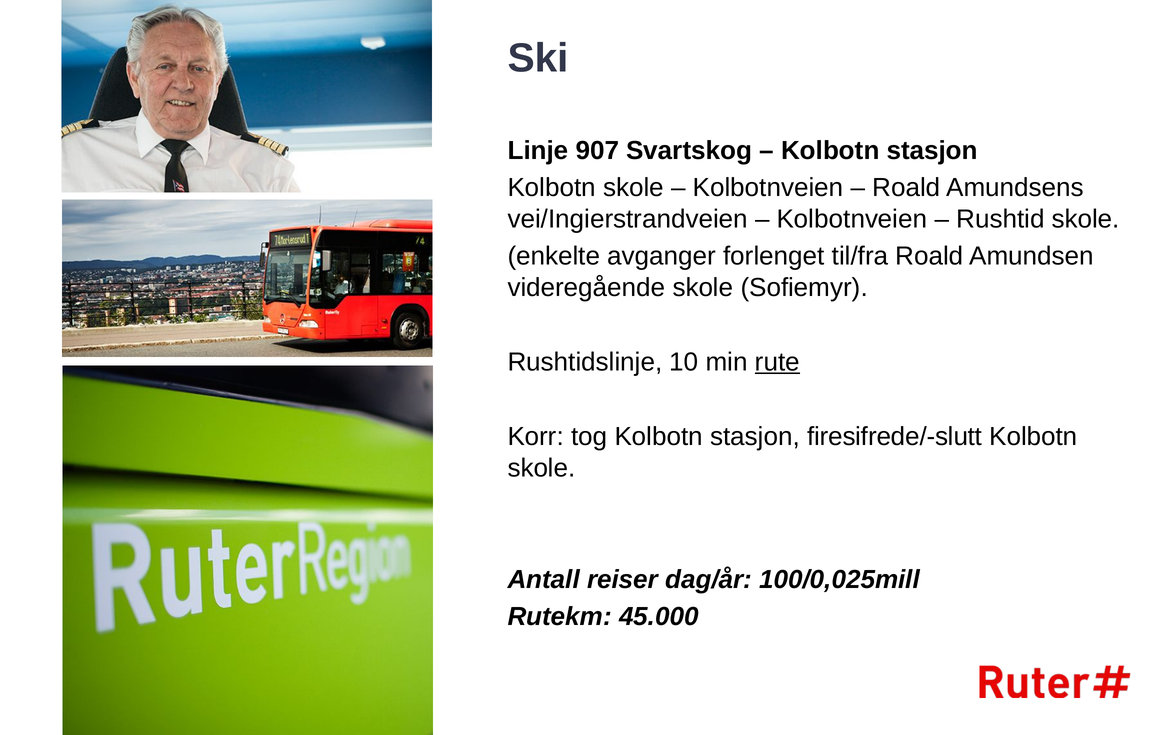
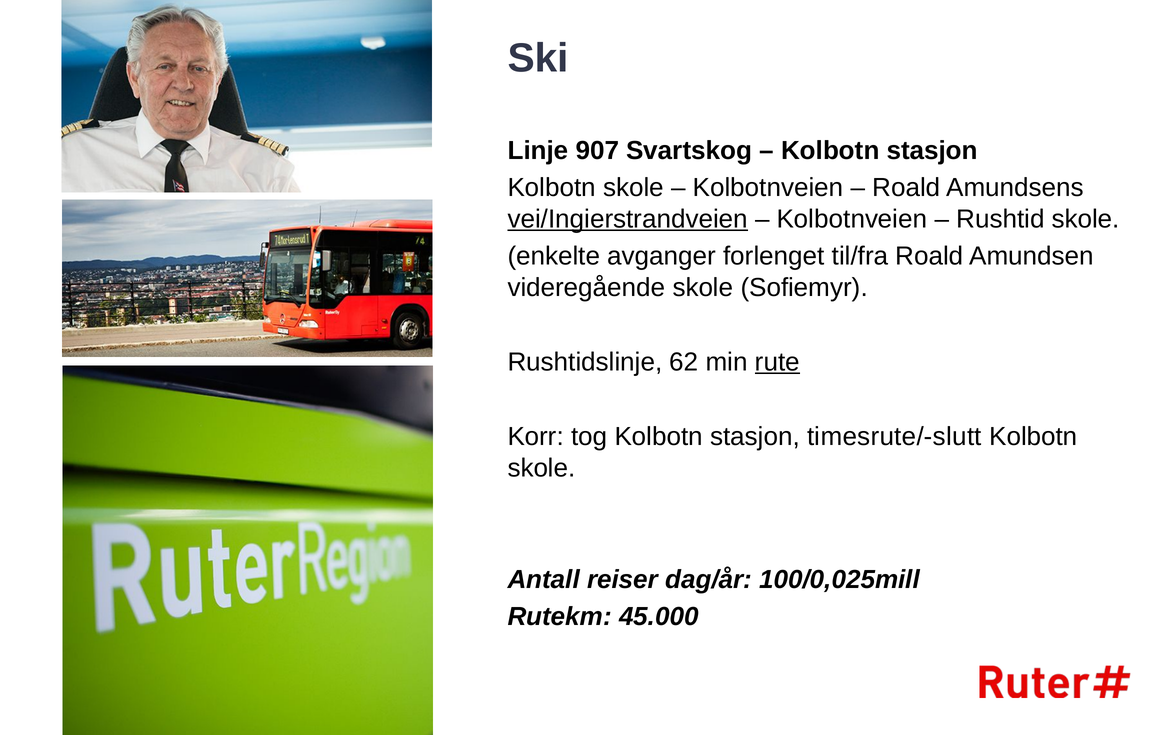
vei/Ingierstrandveien underline: none -> present
10: 10 -> 62
firesifrede/-slutt: firesifrede/-slutt -> timesrute/-slutt
